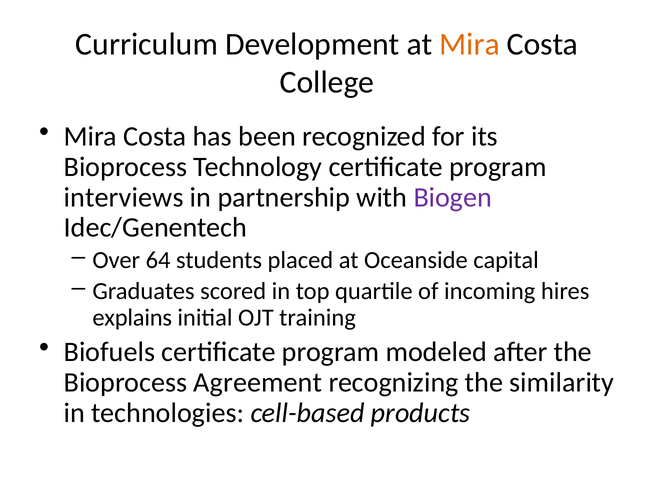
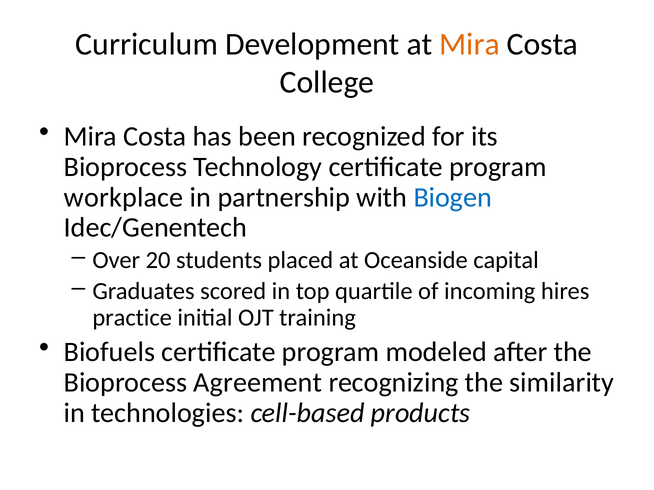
interviews: interviews -> workplace
Biogen colour: purple -> blue
64: 64 -> 20
explains: explains -> practice
